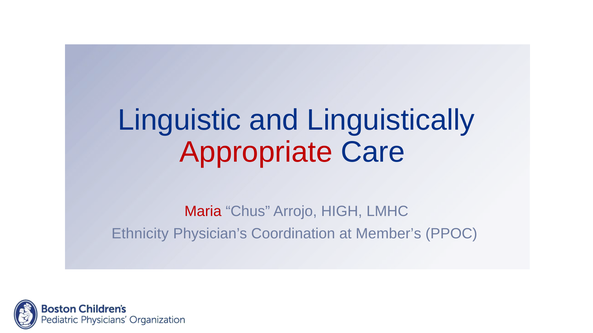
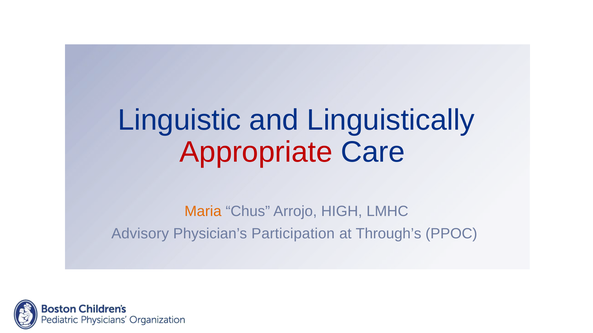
Maria colour: red -> orange
Ethnicity: Ethnicity -> Advisory
Coordination: Coordination -> Participation
Member’s: Member’s -> Through’s
